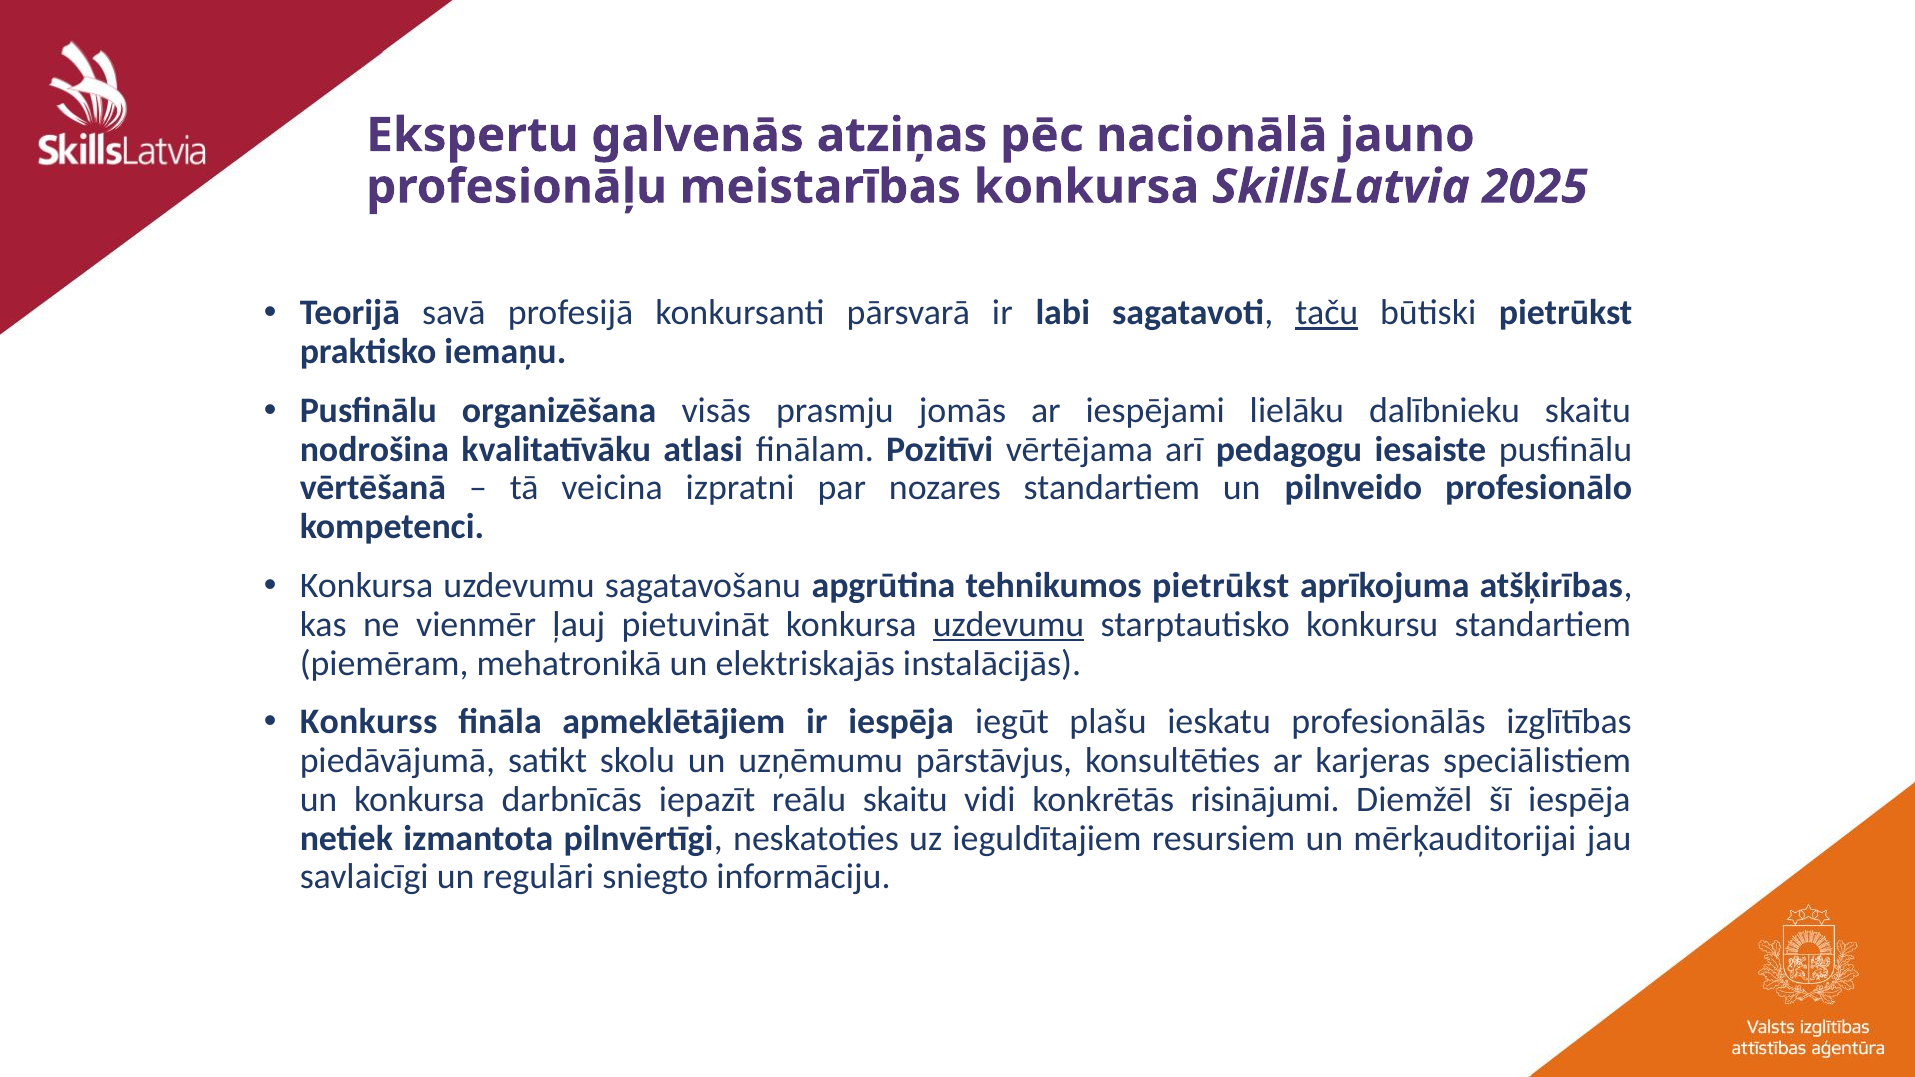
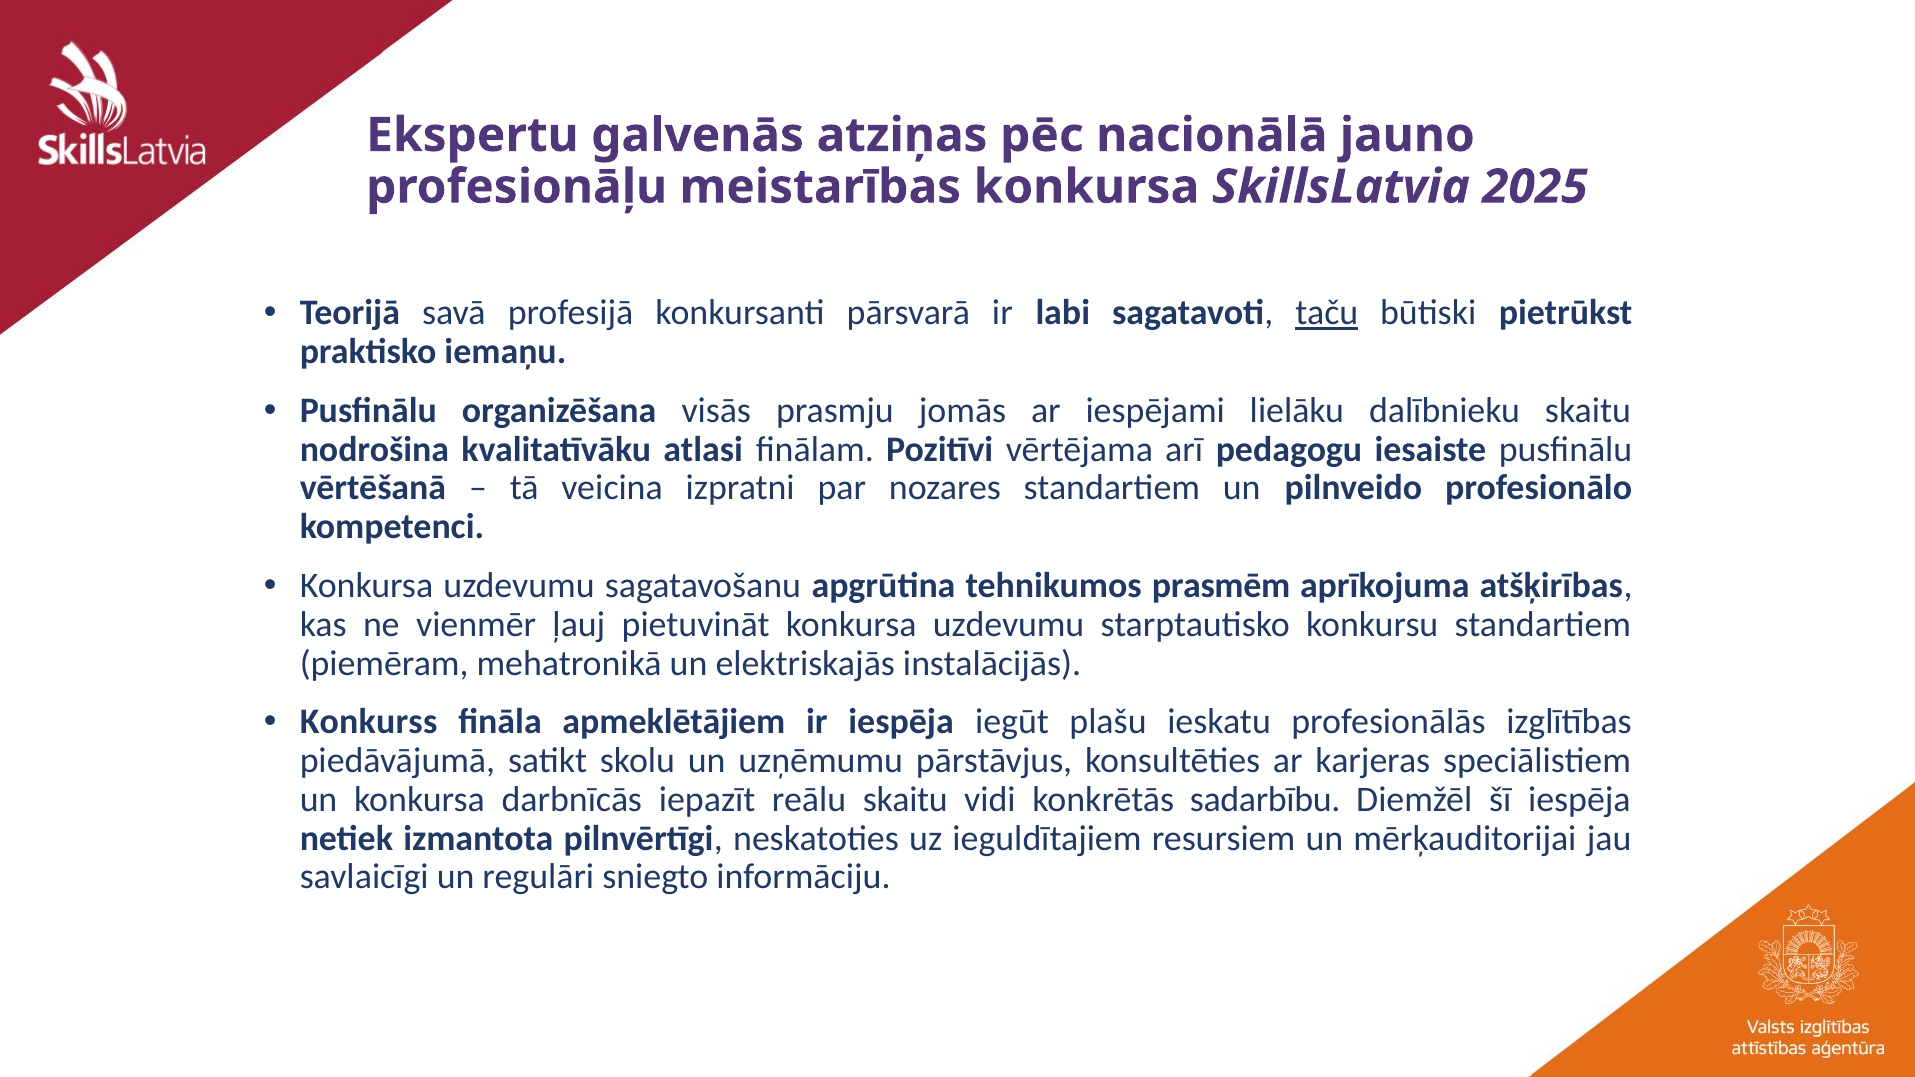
tehnikumos pietrūkst: pietrūkst -> prasmēm
uzdevumu at (1009, 625) underline: present -> none
risinājumi: risinājumi -> sadarbību
